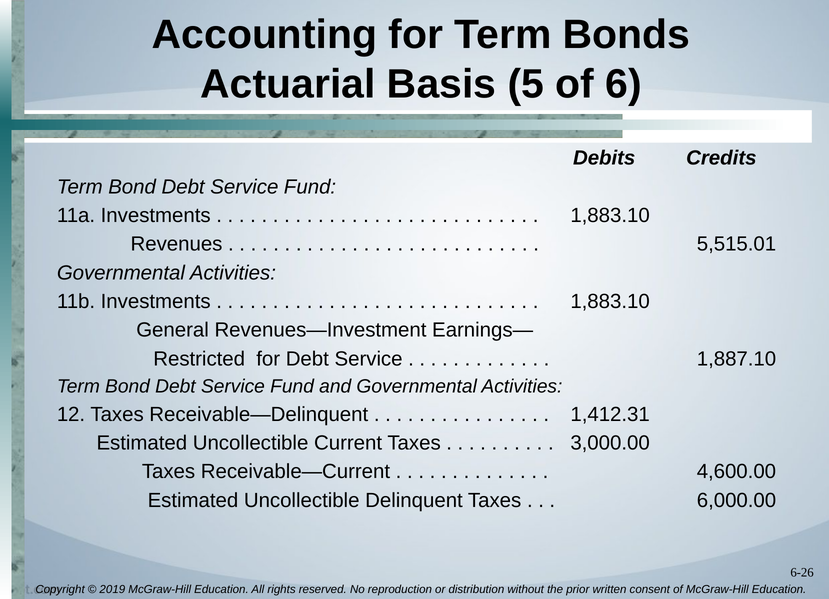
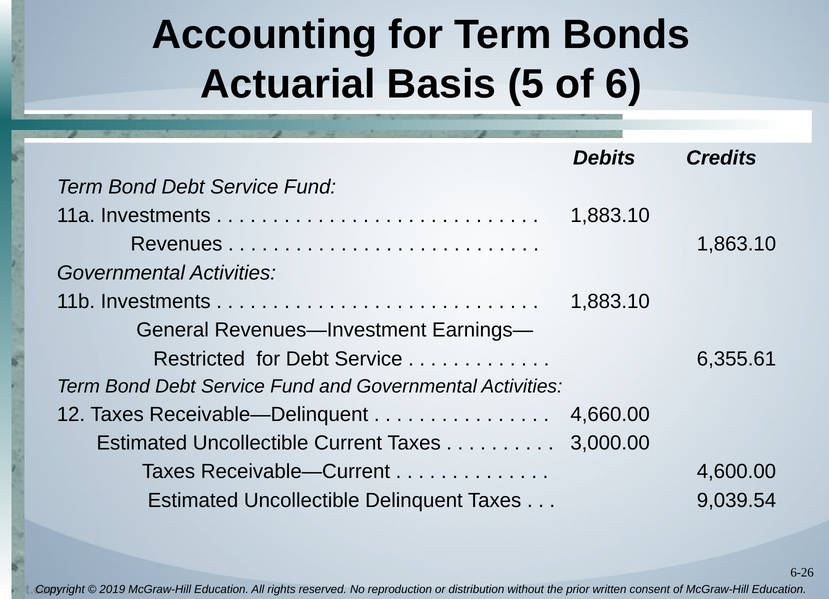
5,515.01: 5,515.01 -> 1,863.10
1,887.10: 1,887.10 -> 6,355.61
1,412.31: 1,412.31 -> 4,660.00
6,000.00: 6,000.00 -> 9,039.54
